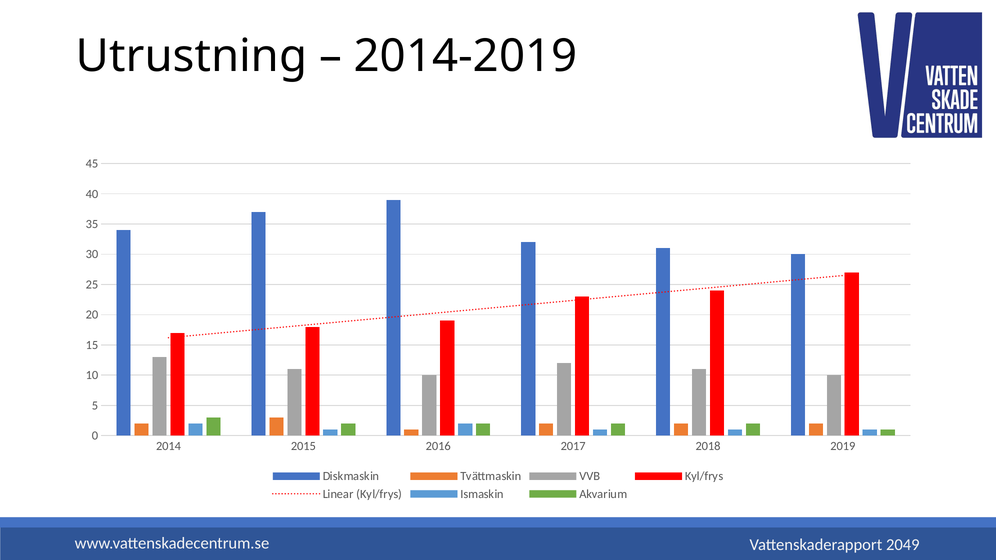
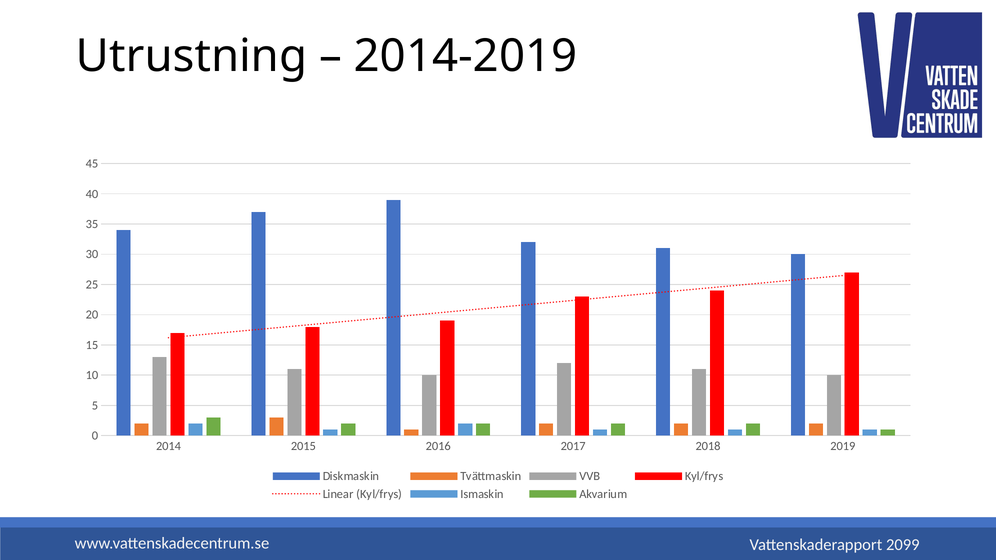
2049: 2049 -> 2099
